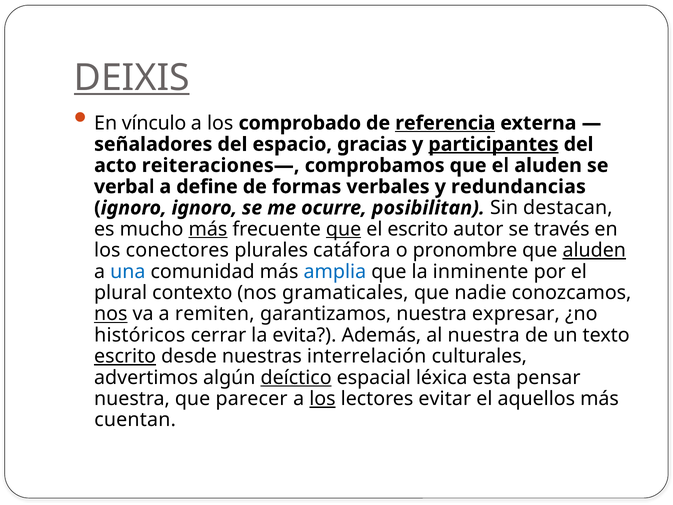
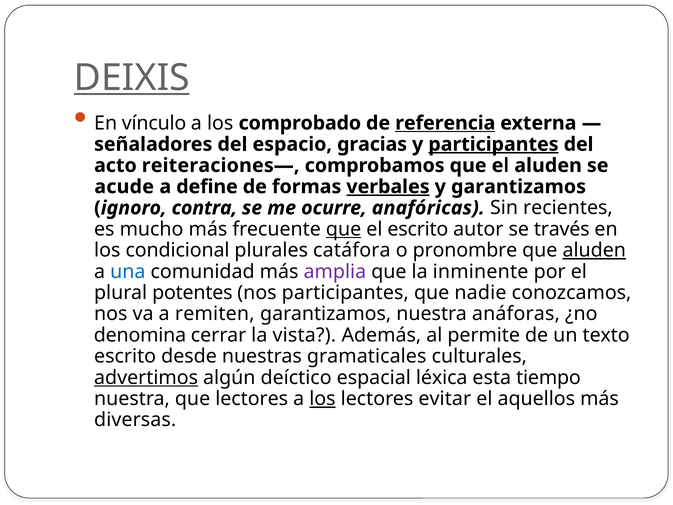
verbal: verbal -> acude
verbales underline: none -> present
y redundancias: redundancias -> garantizamos
ignoro ignoro: ignoro -> contra
posibilitan: posibilitan -> anafóricas
destacan: destacan -> recientes
más at (208, 229) underline: present -> none
conectores: conectores -> condicional
amplia colour: blue -> purple
contexto: contexto -> potentes
nos gramaticales: gramaticales -> participantes
nos at (111, 314) underline: present -> none
expresar: expresar -> anáforas
históricos: históricos -> denomina
evita: evita -> vista
al nuestra: nuestra -> permite
escrito at (125, 356) underline: present -> none
interrelación: interrelación -> gramaticales
advertimos underline: none -> present
deíctico underline: present -> none
pensar: pensar -> tiempo
que parecer: parecer -> lectores
cuentan: cuentan -> diversas
